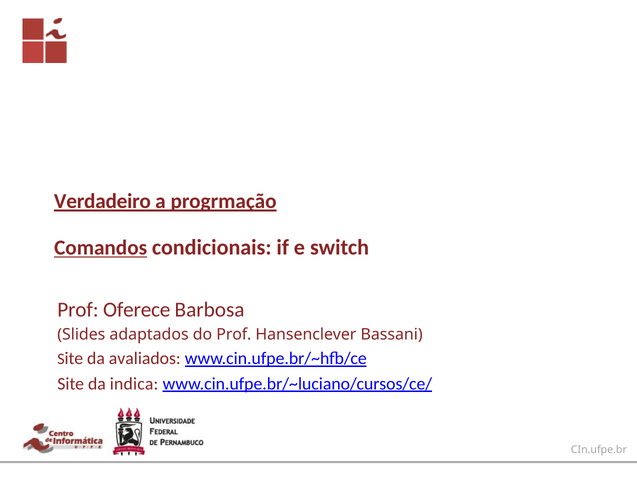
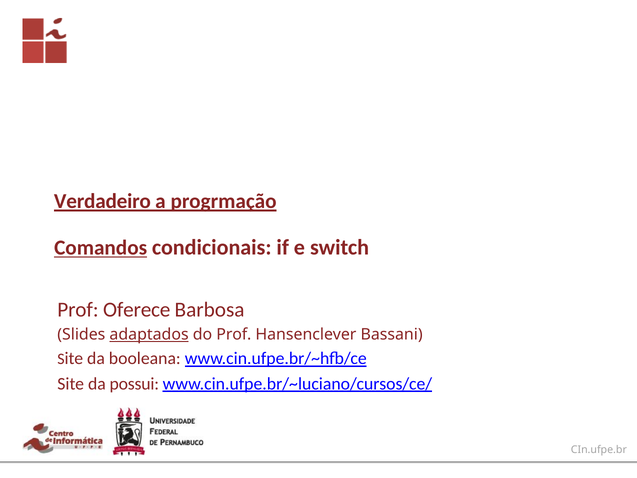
adaptados underline: none -> present
avaliados: avaliados -> booleana
indica: indica -> possui
